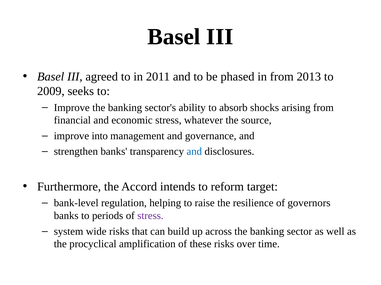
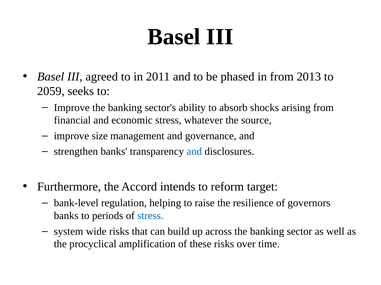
2009: 2009 -> 2059
into: into -> size
stress at (150, 216) colour: purple -> blue
